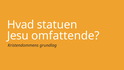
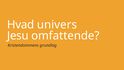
statuen: statuen -> univers
